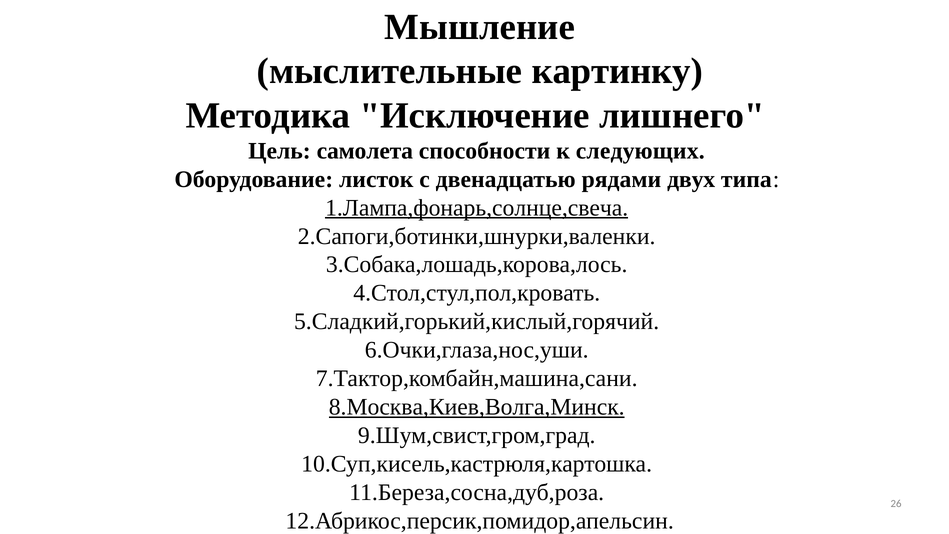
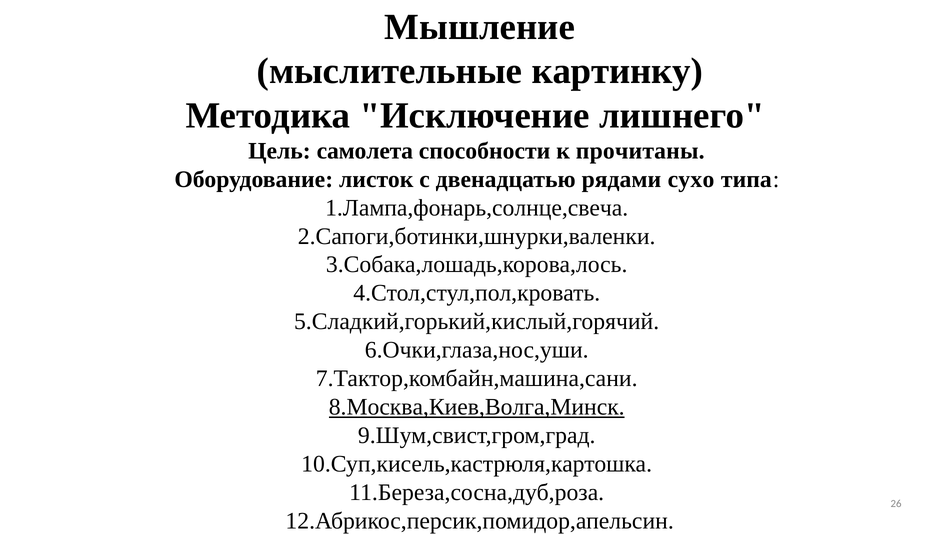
следующих: следующих -> прочитаны
двух: двух -> сухо
1.Лампа,фонарь,солнце,свеча underline: present -> none
